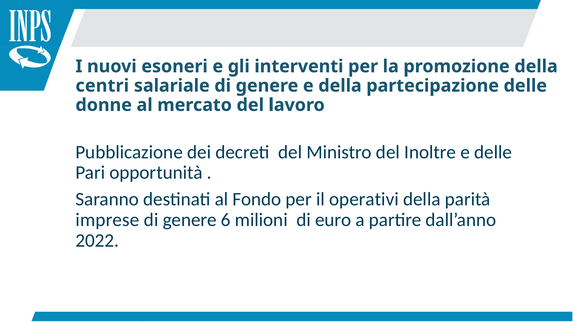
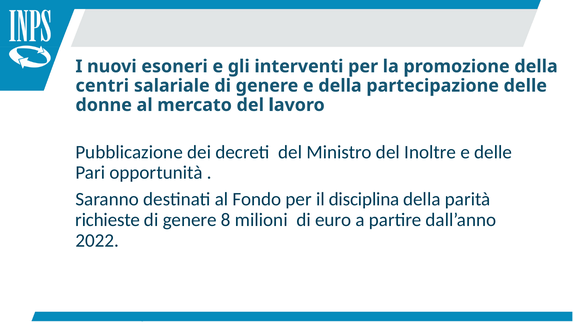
operativi: operativi -> disciplina
imprese: imprese -> richieste
6: 6 -> 8
